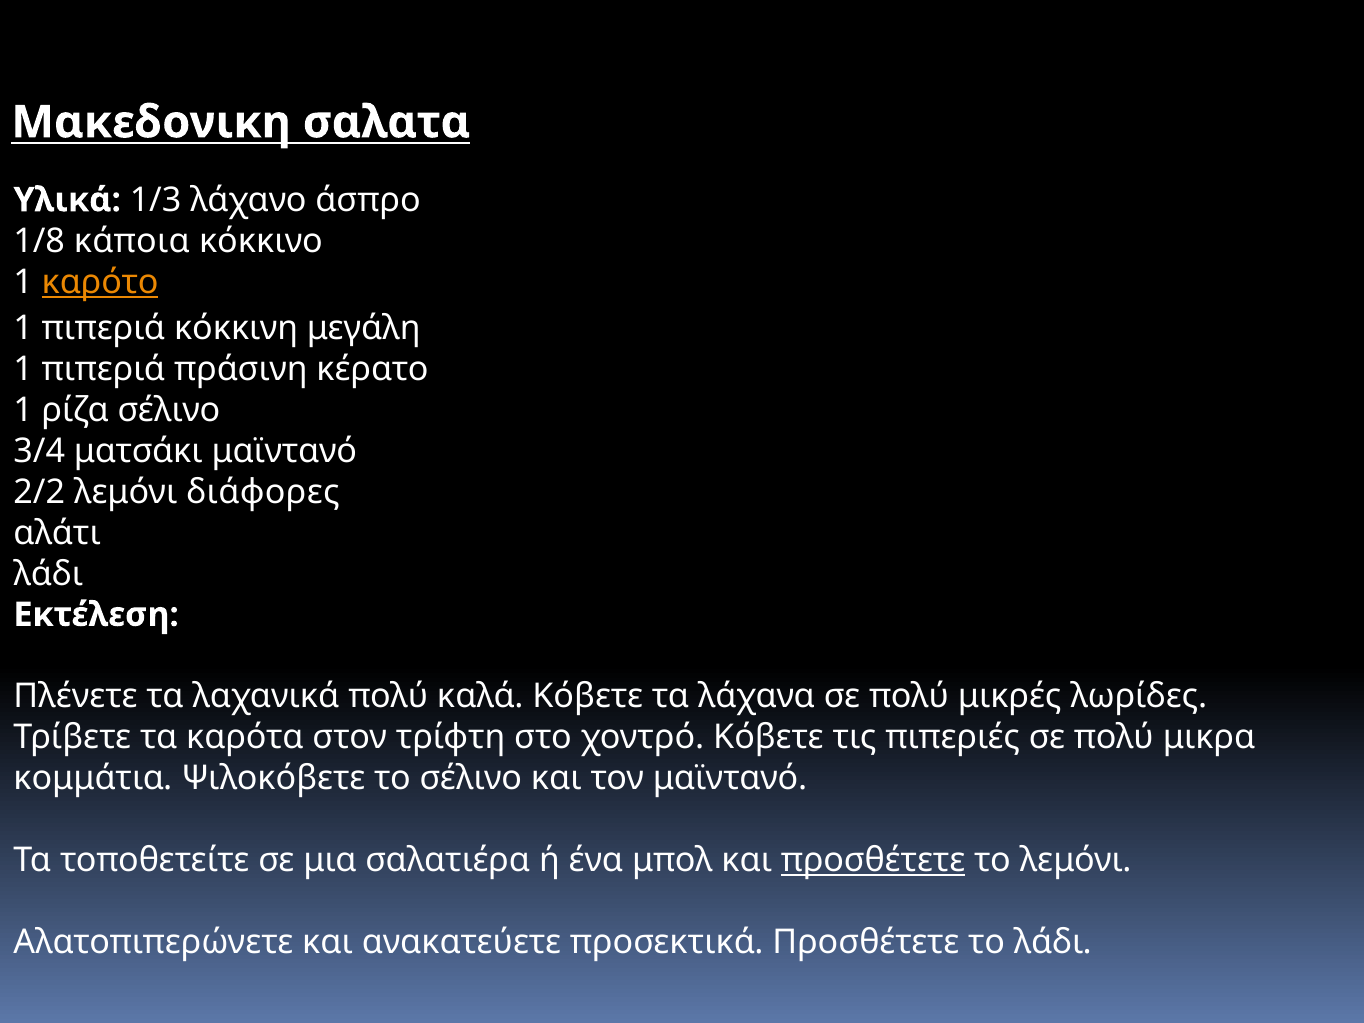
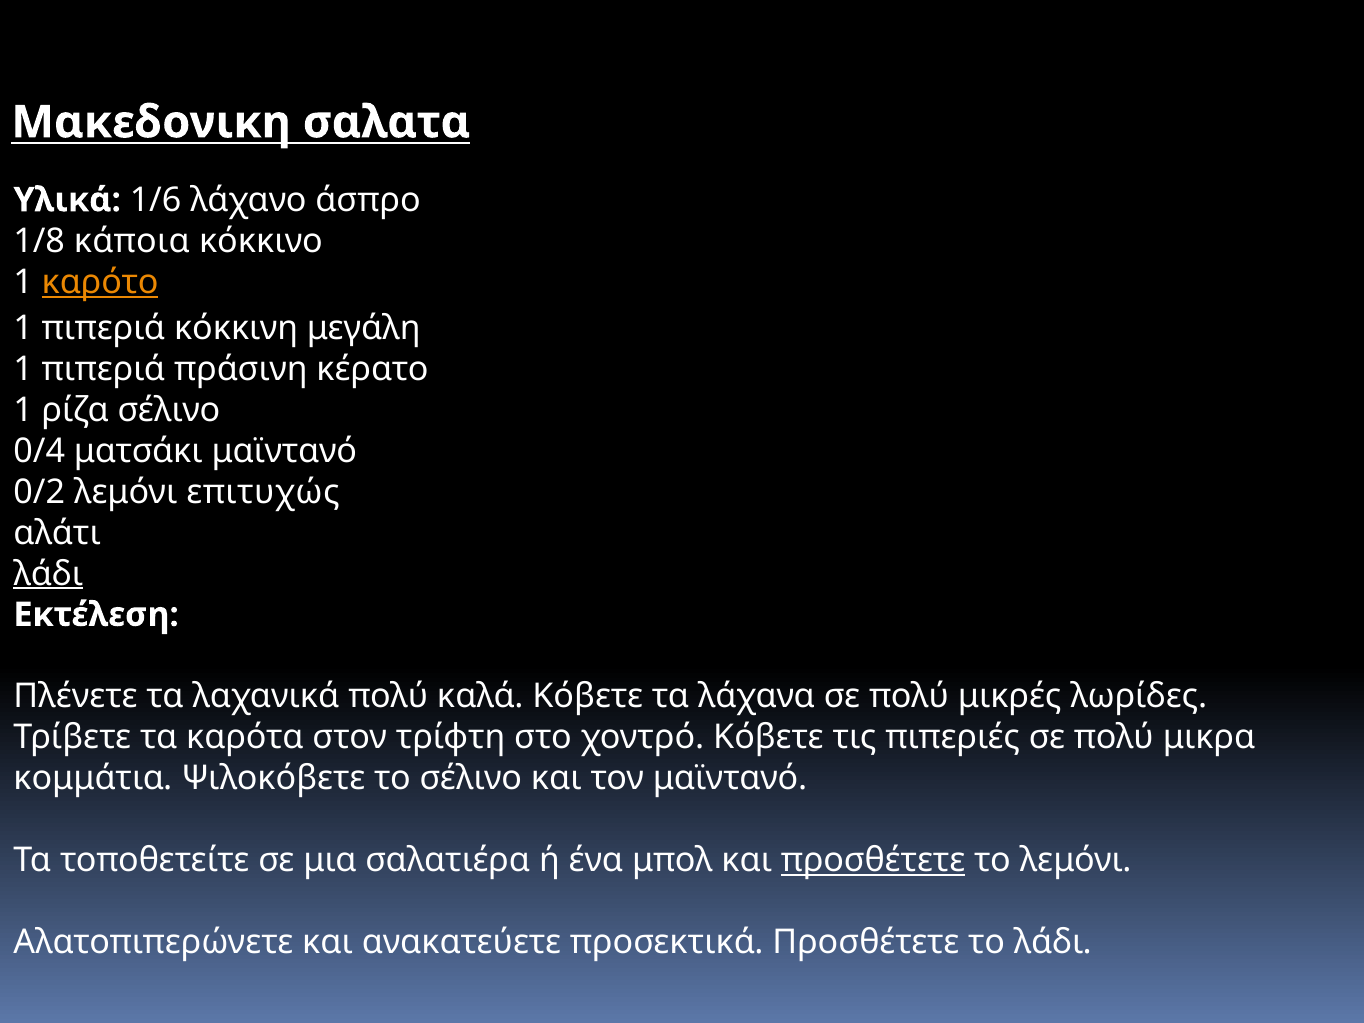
1/3: 1/3 -> 1/6
3/4: 3/4 -> 0/4
2/2: 2/2 -> 0/2
διάφορες: διάφορες -> επιτυχώς
λάδι at (48, 574) underline: none -> present
